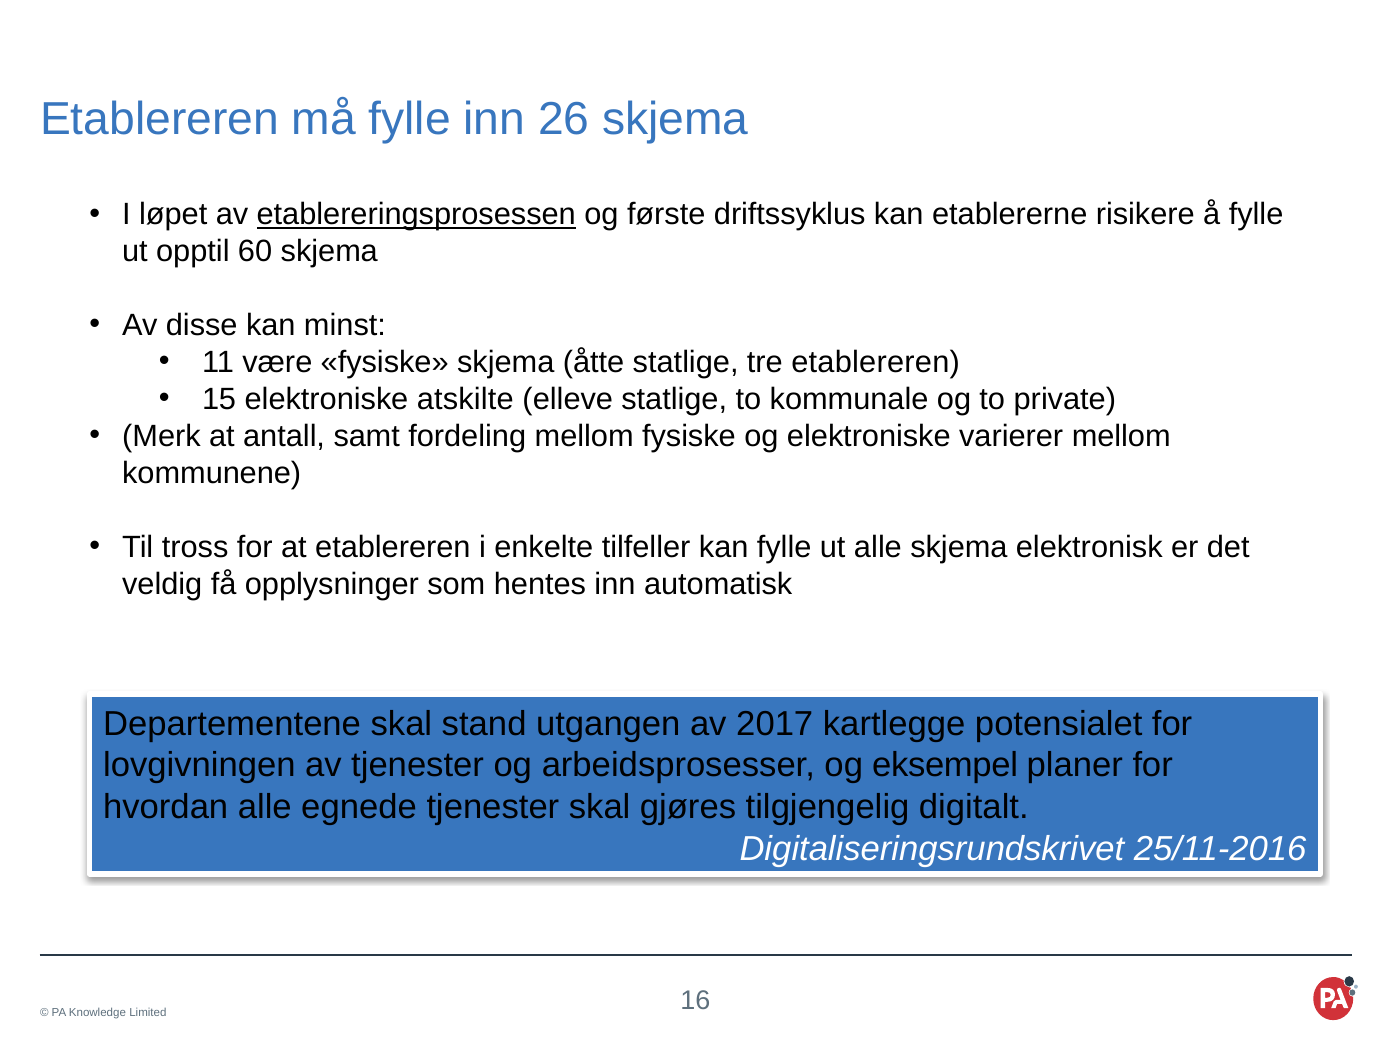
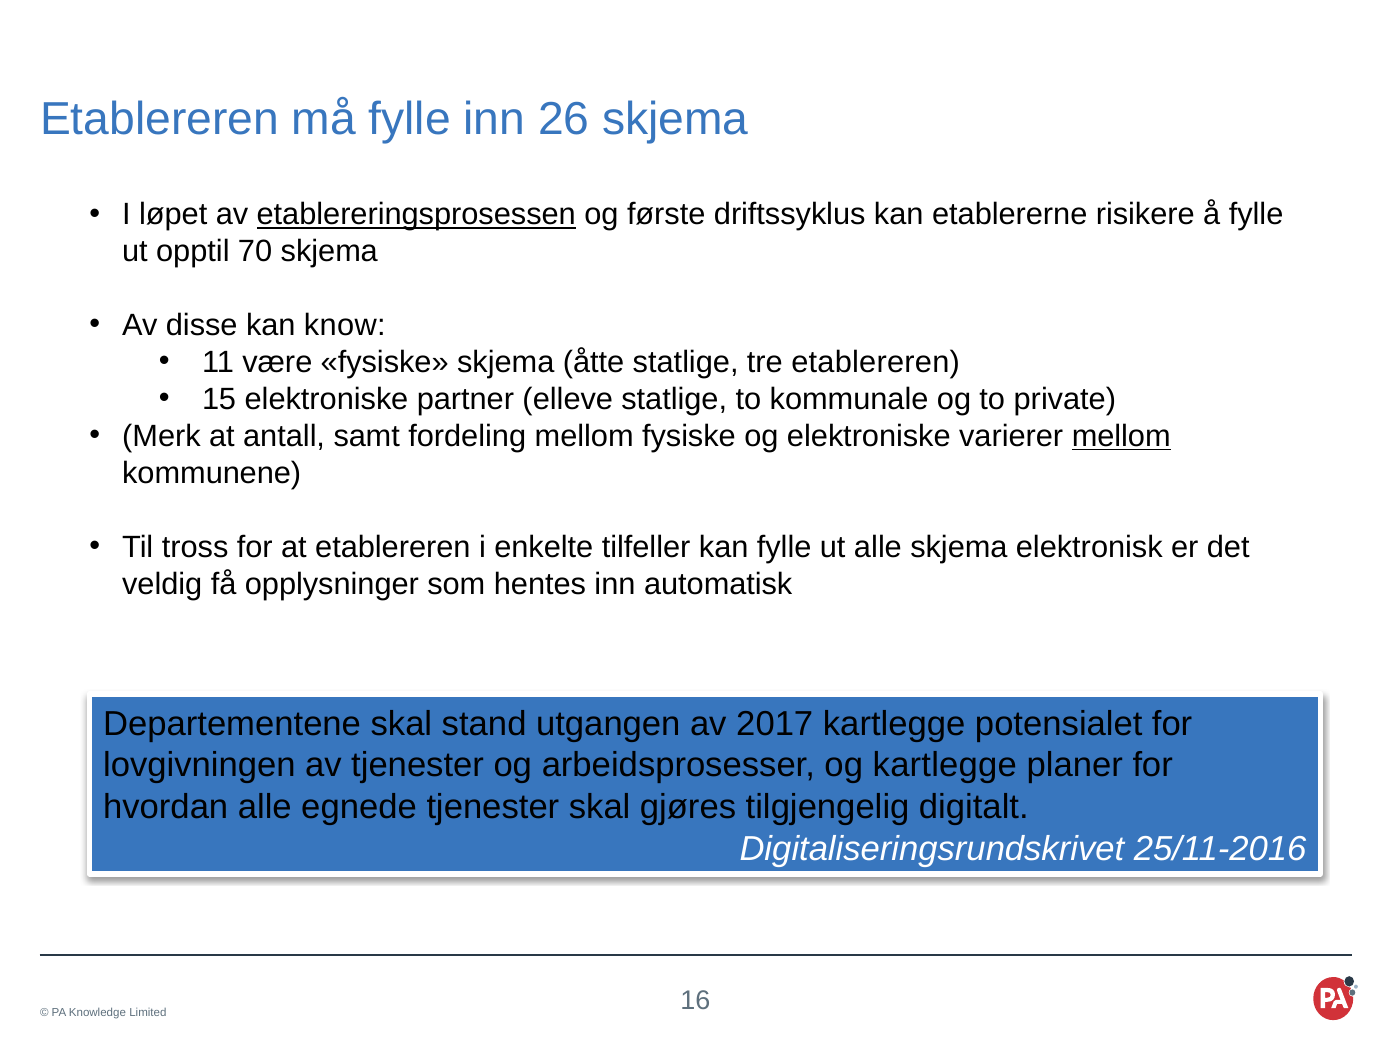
60: 60 -> 70
minst: minst -> know
atskilte: atskilte -> partner
mellom at (1121, 437) underline: none -> present
og eksempel: eksempel -> kartlegge
